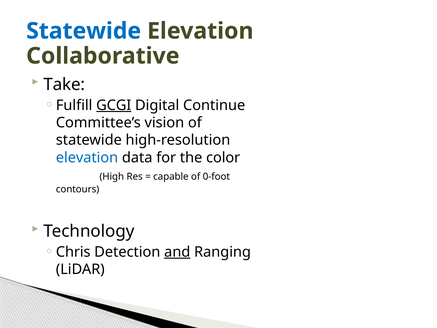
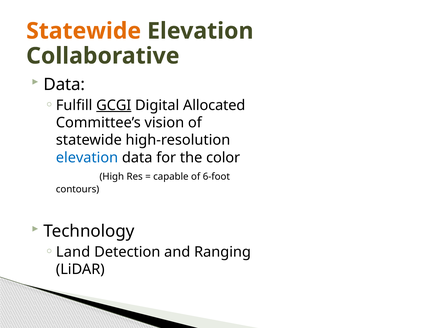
Statewide at (84, 31) colour: blue -> orange
Take at (64, 84): Take -> Data
Continue: Continue -> Allocated
0-foot: 0-foot -> 6-foot
Chris: Chris -> Land
and underline: present -> none
